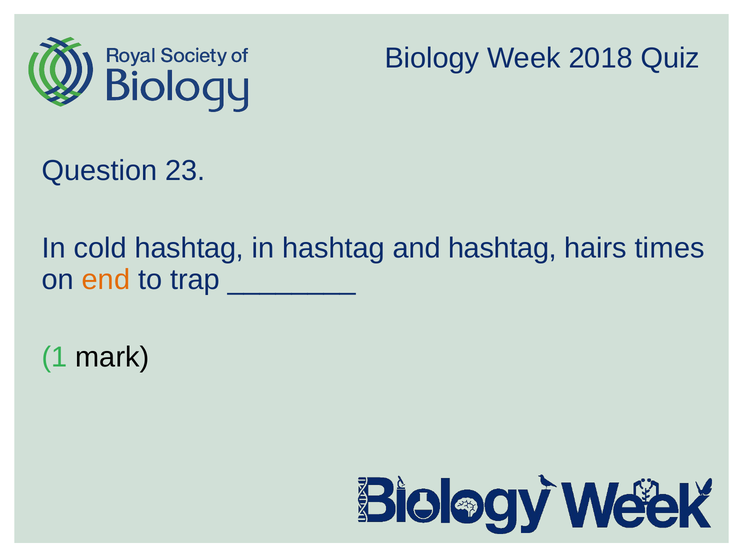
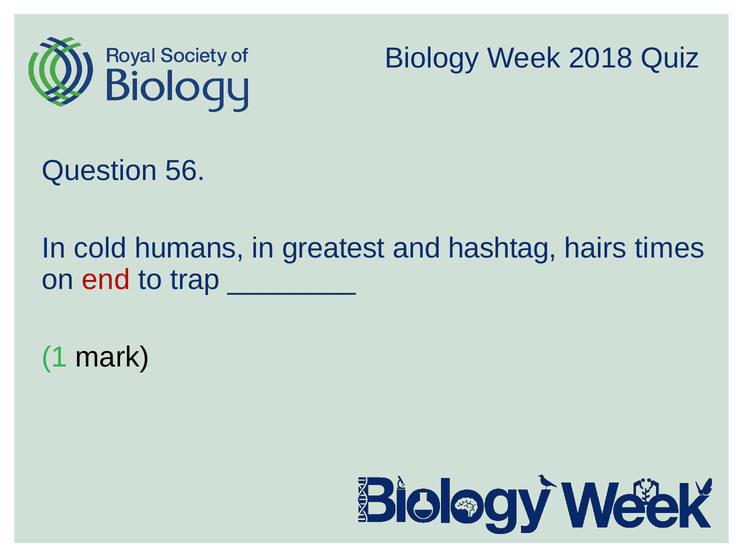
23: 23 -> 56
cold hashtag: hashtag -> humans
in hashtag: hashtag -> greatest
end colour: orange -> red
